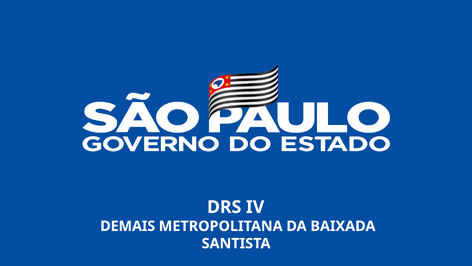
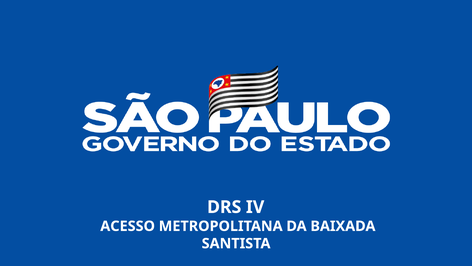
DEMAIS: DEMAIS -> ACESSO
